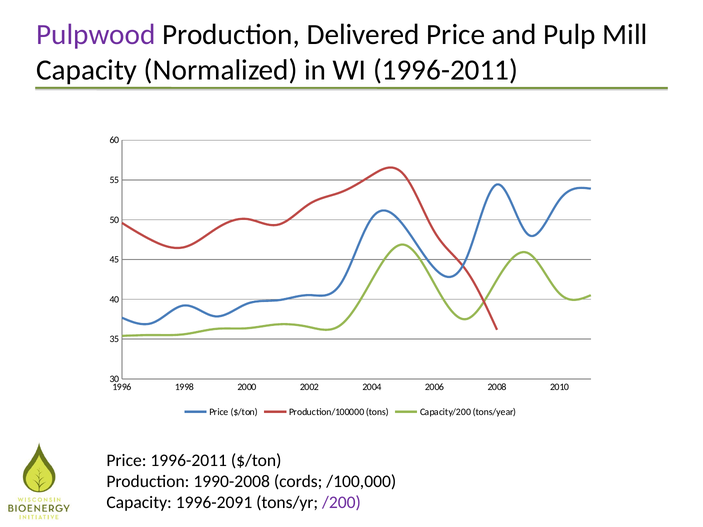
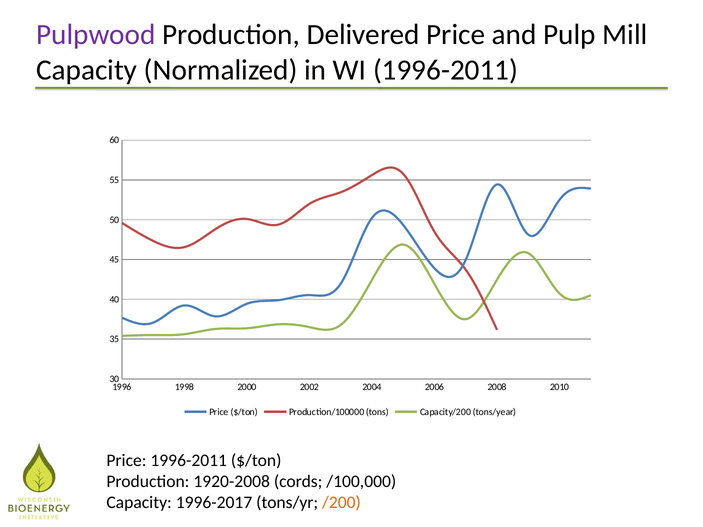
1990-2008: 1990-2008 -> 1920-2008
1996-2091: 1996-2091 -> 1996-2017
/200 colour: purple -> orange
